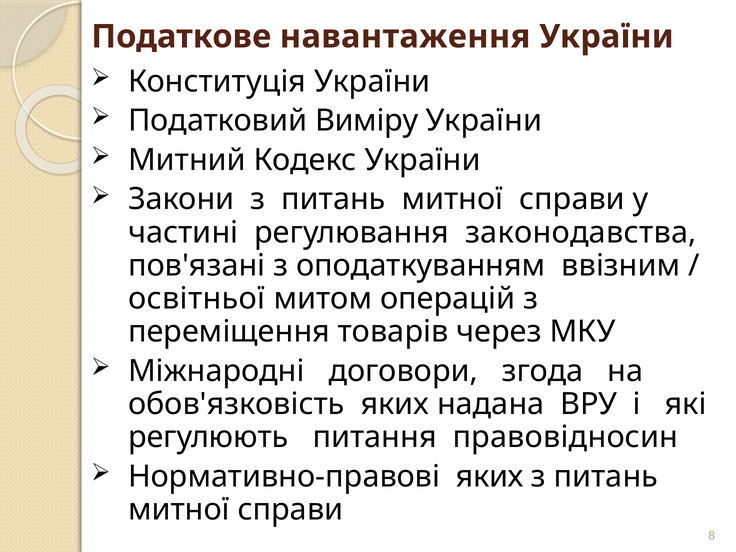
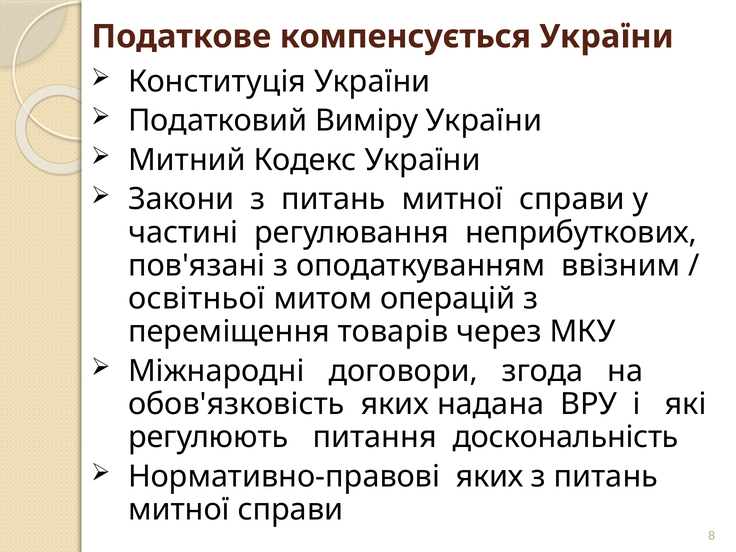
навантаження: навантаження -> компенсується
законодавства: законодавства -> неприбуткових
правовідносин: правовідносин -> доскональність
